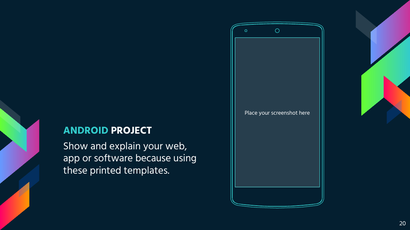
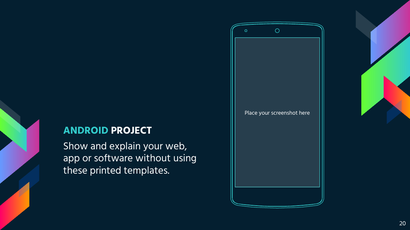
because: because -> without
